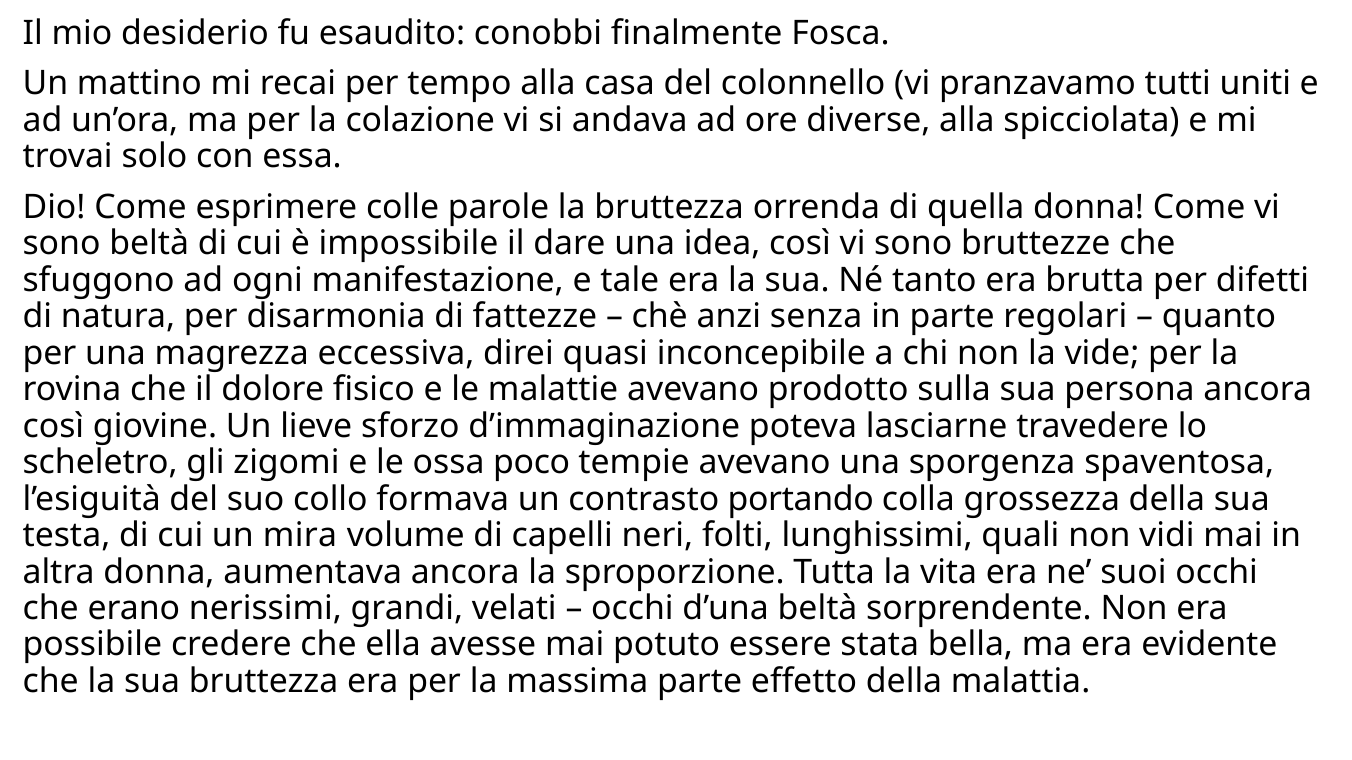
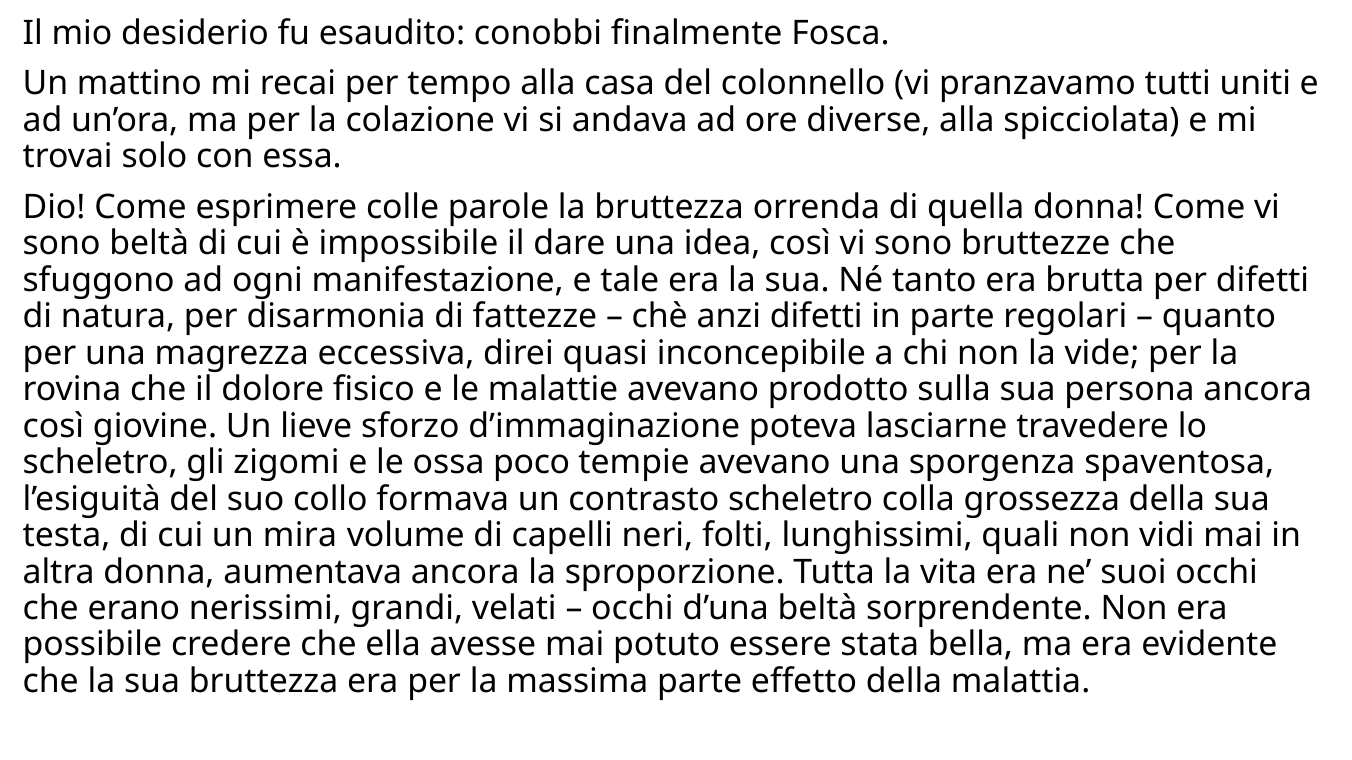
anzi senza: senza -> difetti
contrasto portando: portando -> scheletro
